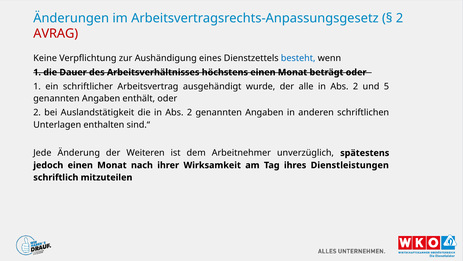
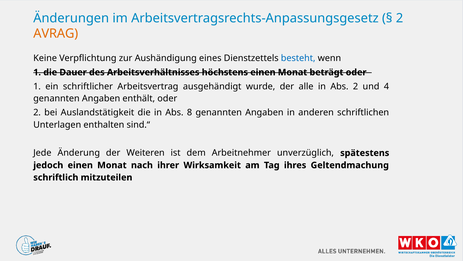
AVRAG colour: red -> orange
5: 5 -> 4
die in Abs 2: 2 -> 8
Dienstleistungen: Dienstleistungen -> Geltendmachung
